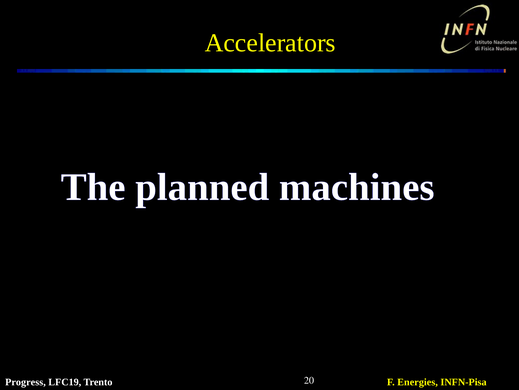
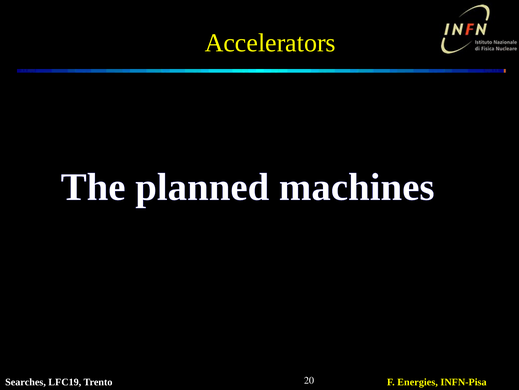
Progress: Progress -> Searches
